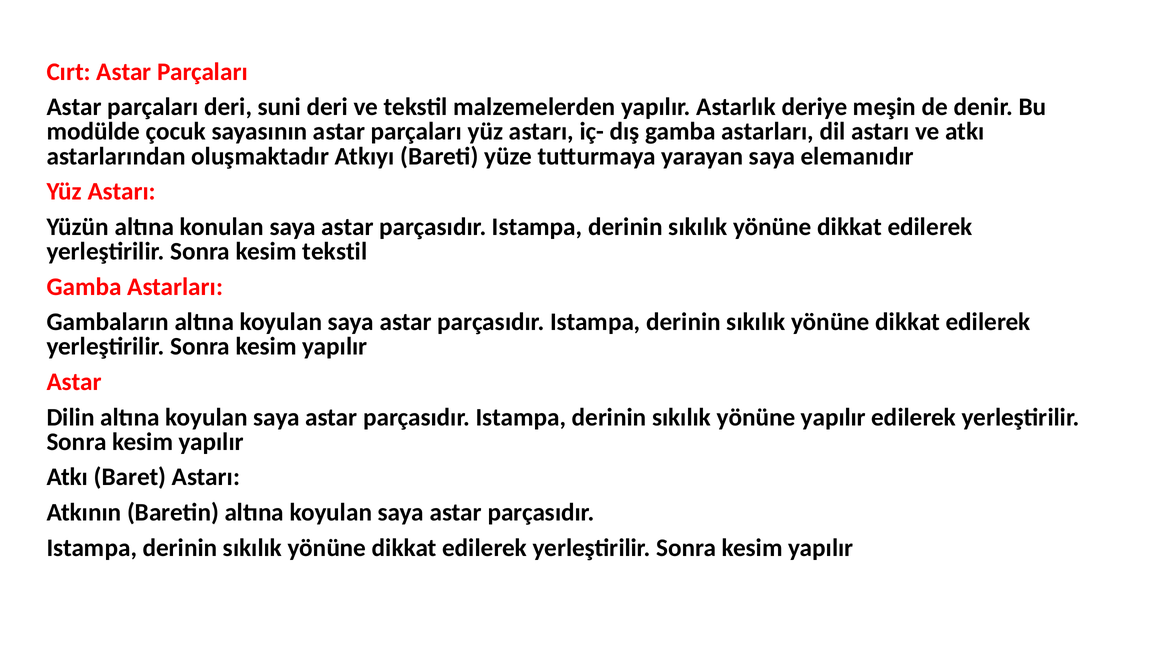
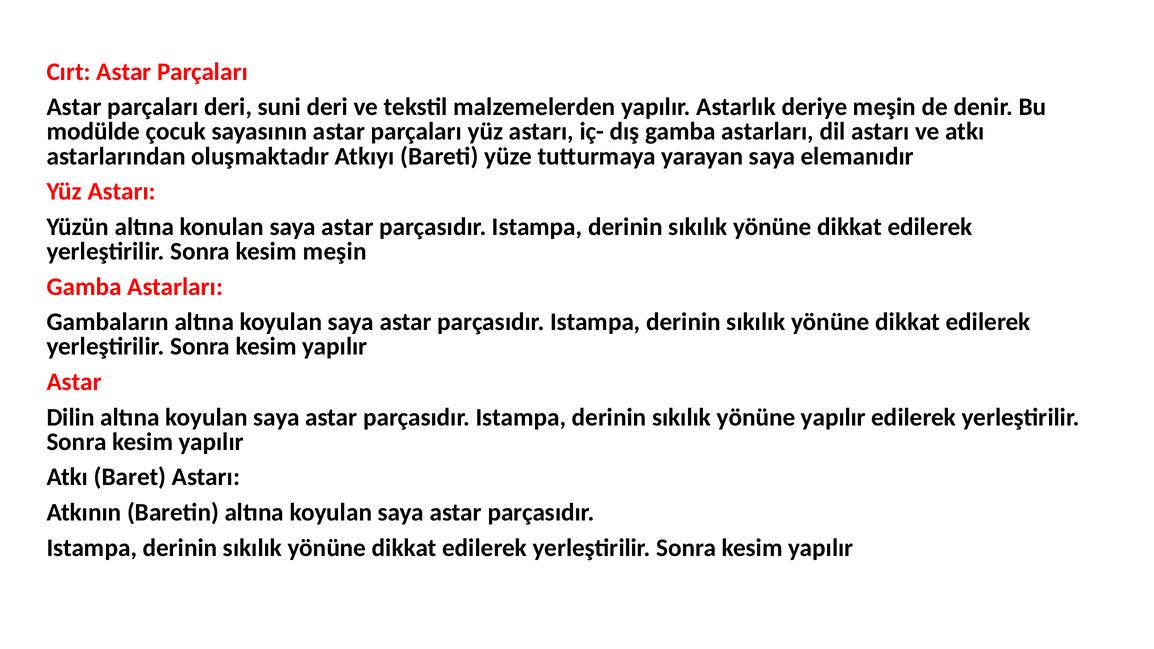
kesim tekstil: tekstil -> meşin
